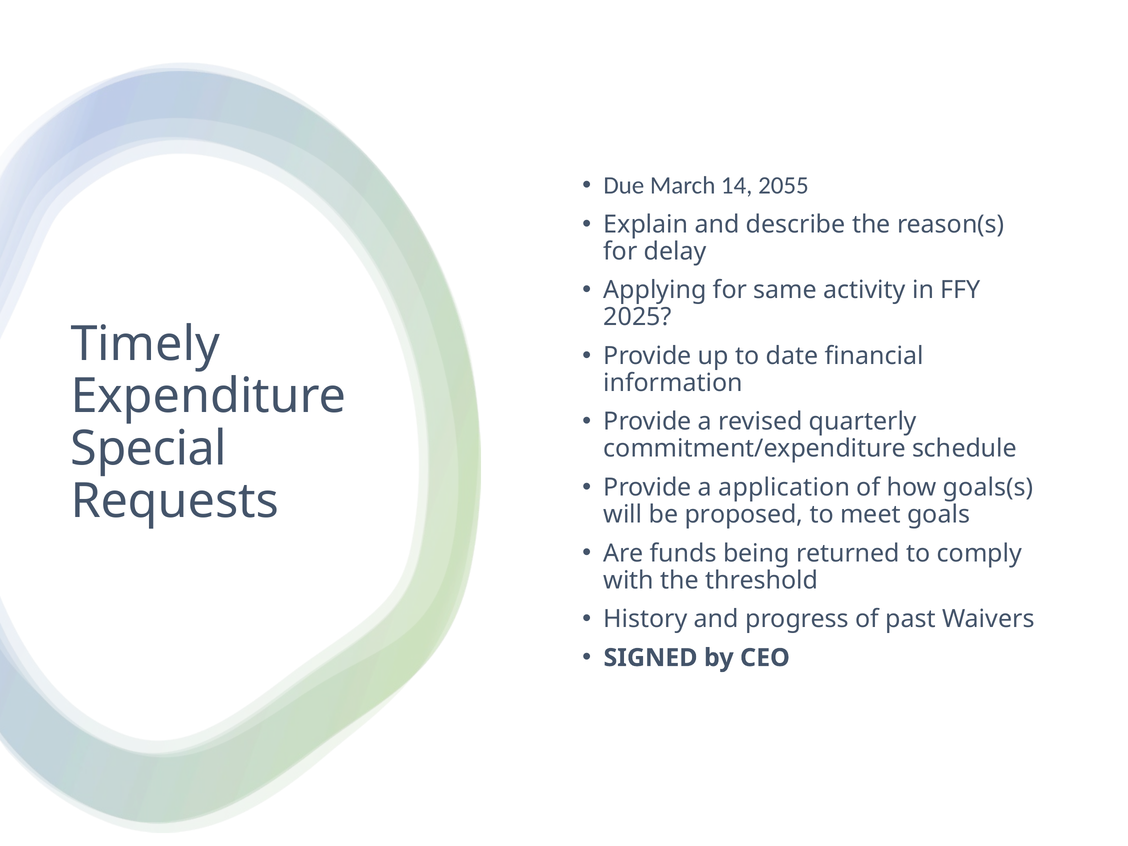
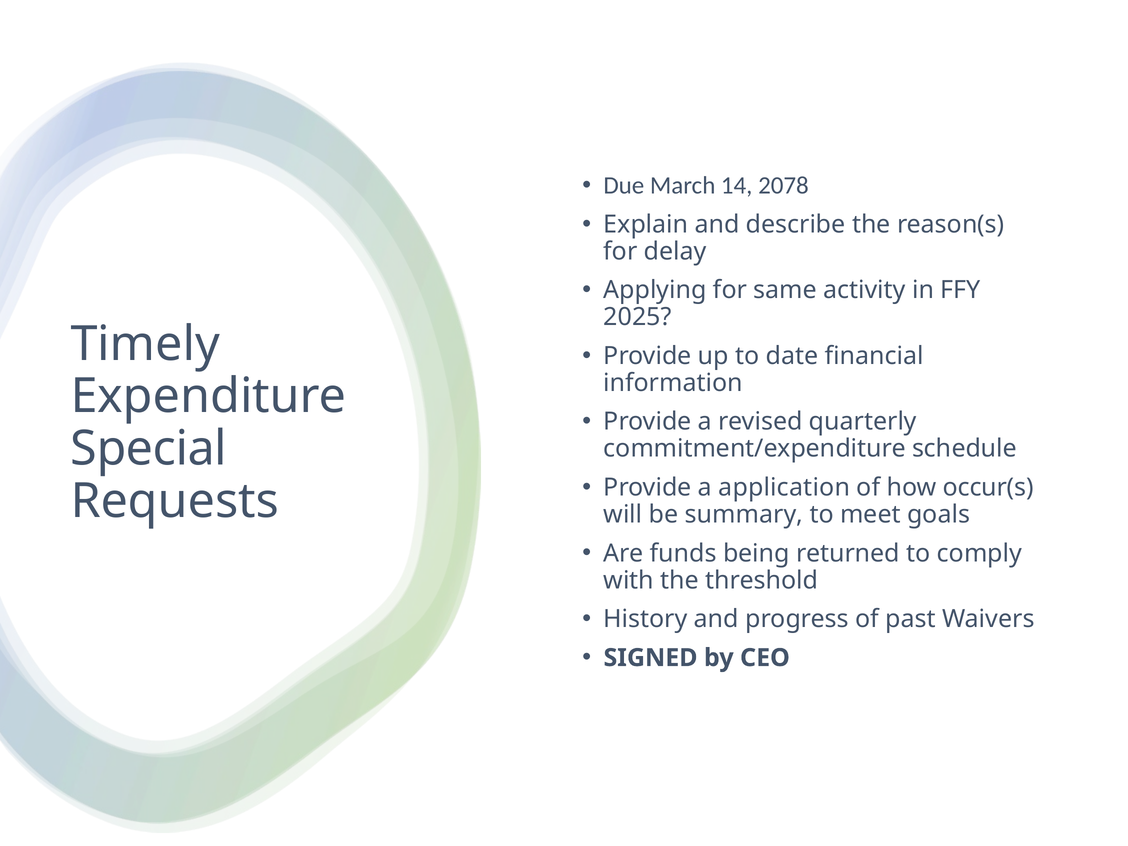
2055: 2055 -> 2078
goals(s: goals(s -> occur(s
proposed: proposed -> summary
